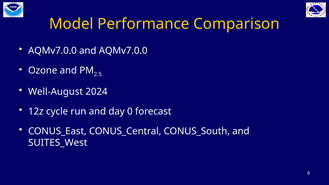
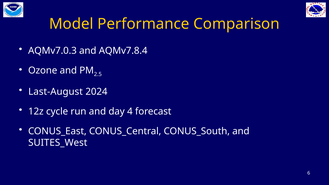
AQMv7.0.0 at (52, 51): AQMv7.0.0 -> AQMv7.0.3
and AQMv7.0.0: AQMv7.0.0 -> AQMv7.8.4
Well-August: Well-August -> Last-August
0: 0 -> 4
